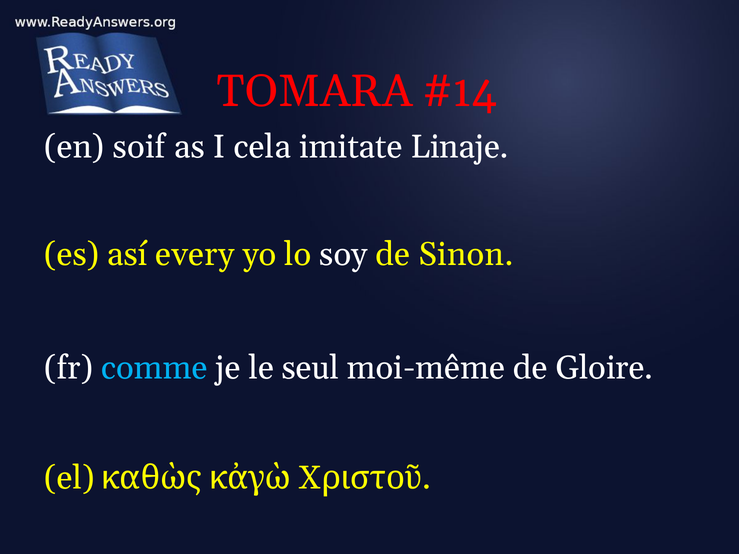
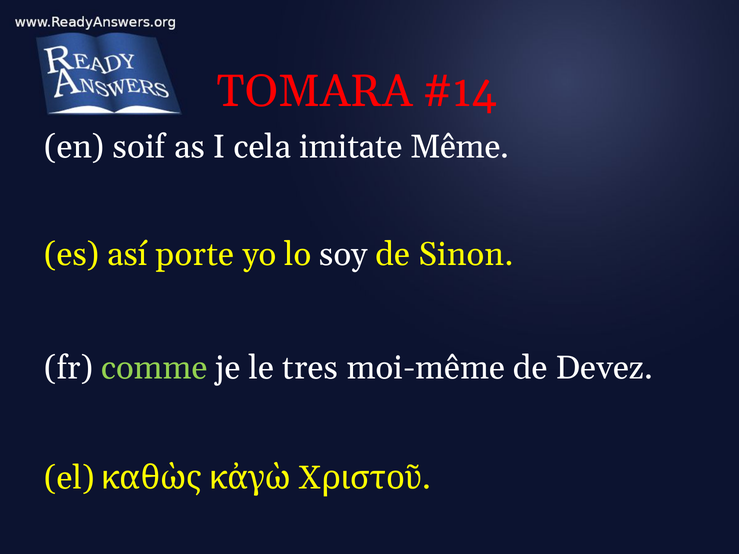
Linaje: Linaje -> Même
every: every -> porte
comme colour: light blue -> light green
seul: seul -> tres
Gloire: Gloire -> Devez
